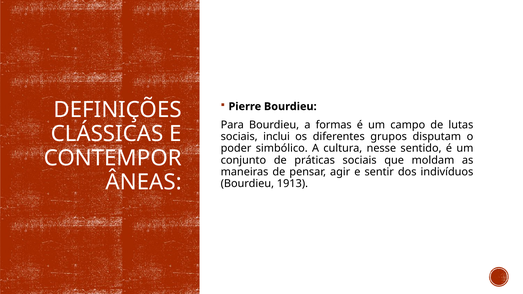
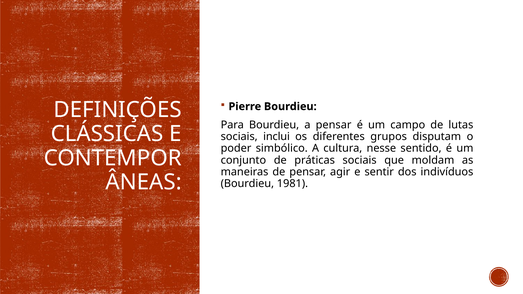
a formas: formas -> pensar
1913: 1913 -> 1981
